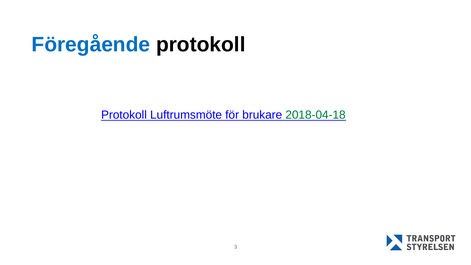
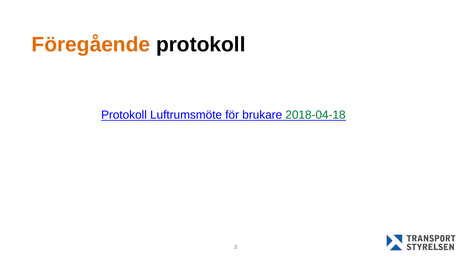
Föregående colour: blue -> orange
